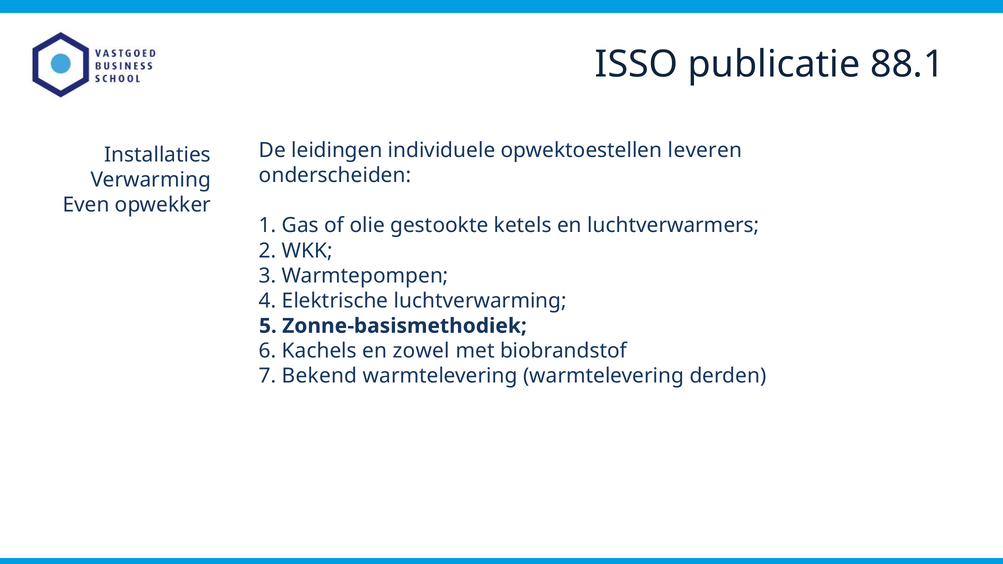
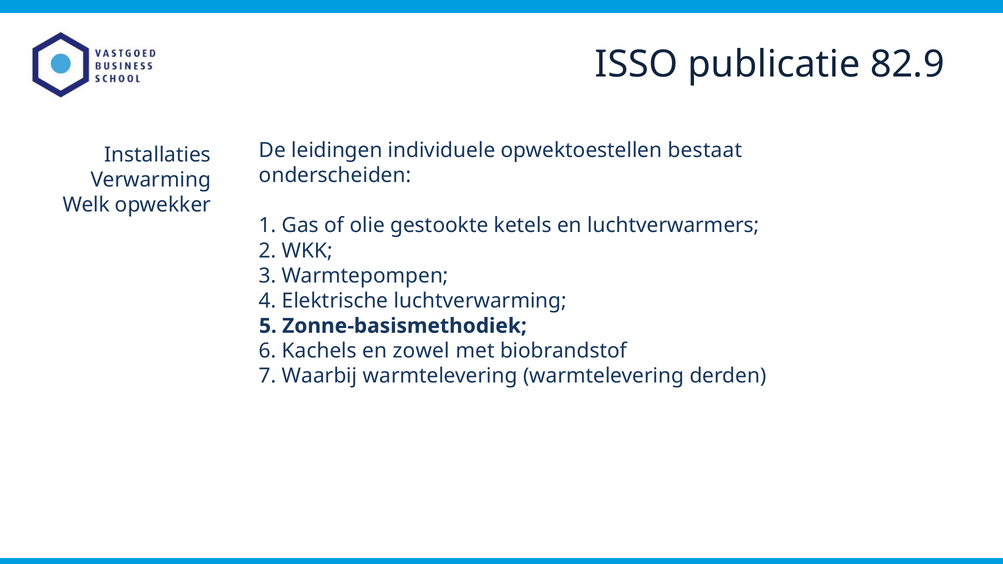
88.1: 88.1 -> 82.9
leveren: leveren -> bestaat
Even: Even -> Welk
Bekend: Bekend -> Waarbij
